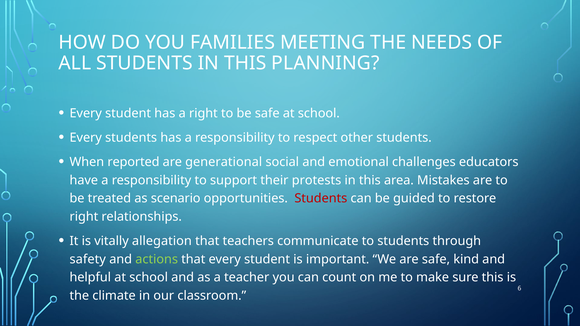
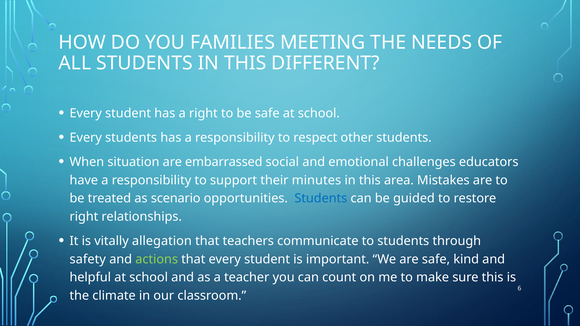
PLANNING: PLANNING -> DIFFERENT
reported: reported -> situation
generational: generational -> embarrassed
protests: protests -> minutes
Students at (321, 199) colour: red -> blue
